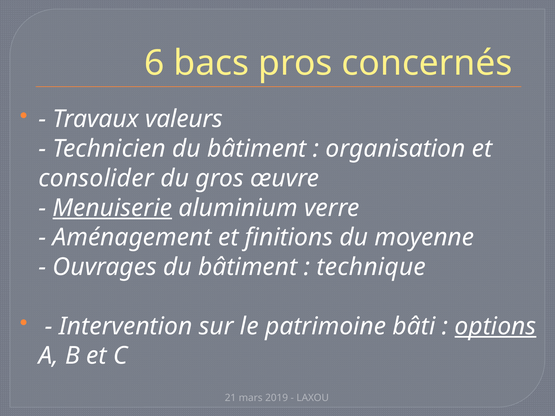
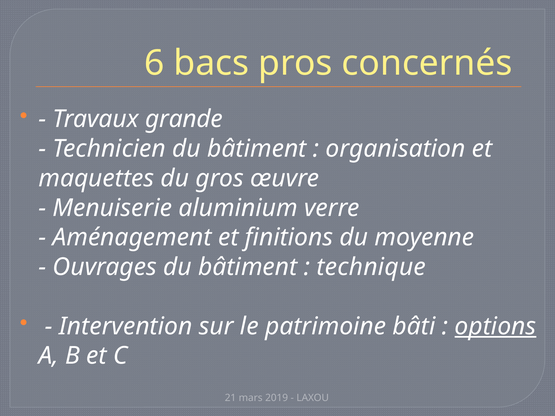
valeurs: valeurs -> grande
consolider: consolider -> maquettes
Menuiserie underline: present -> none
